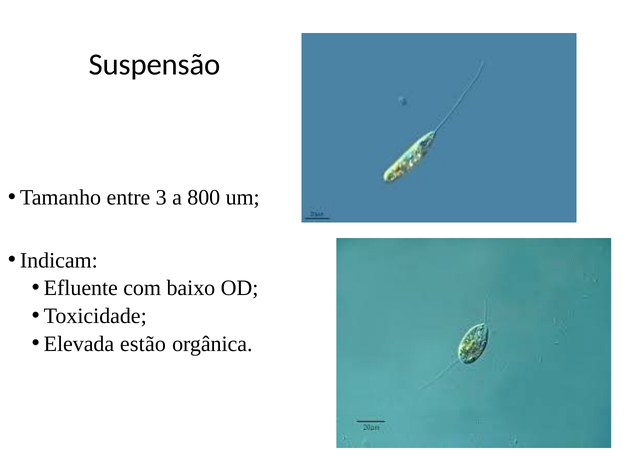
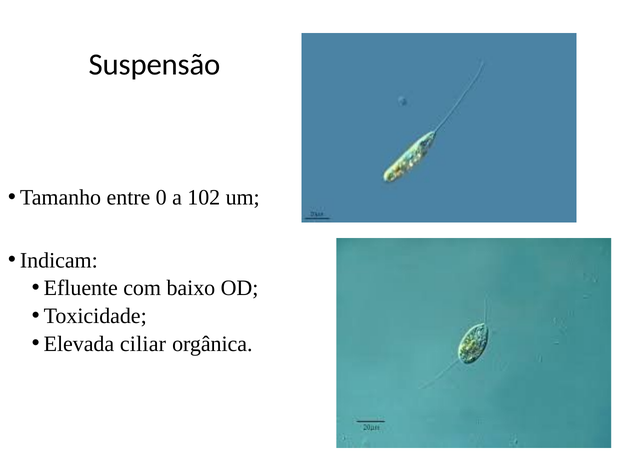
3: 3 -> 0
800: 800 -> 102
estão: estão -> ciliar
